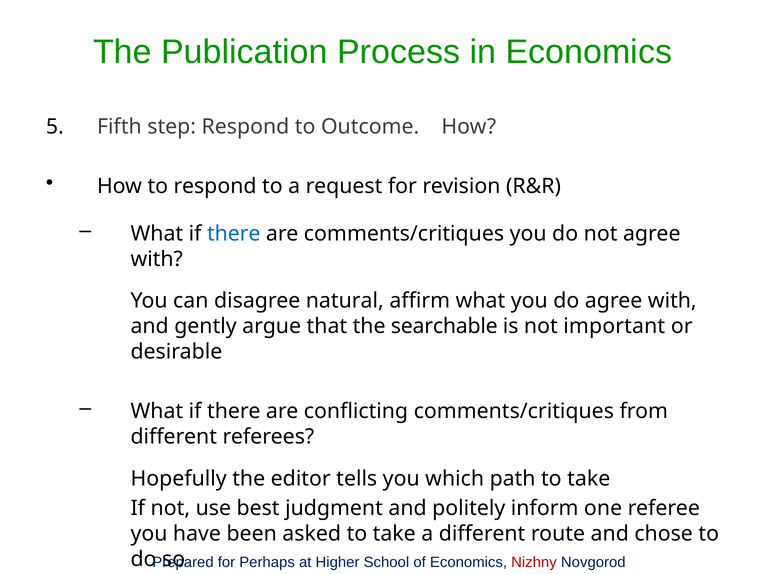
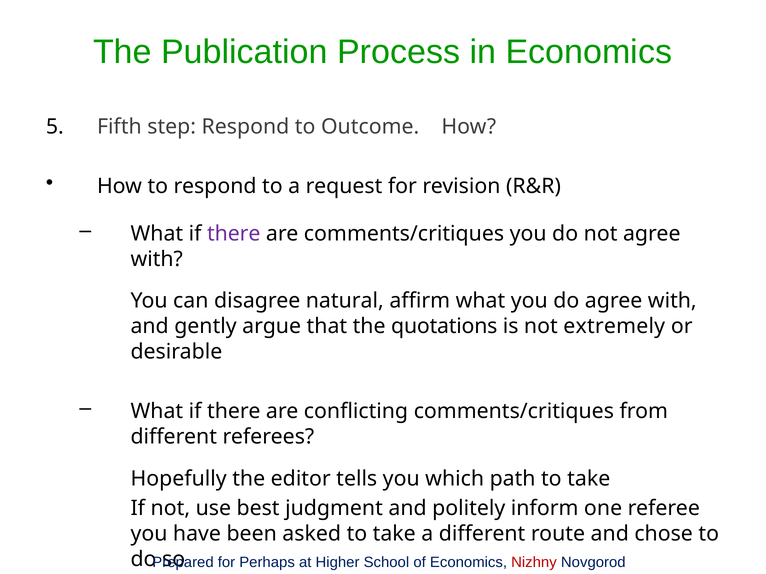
there at (234, 234) colour: blue -> purple
searchable: searchable -> quotations
important: important -> extremely
